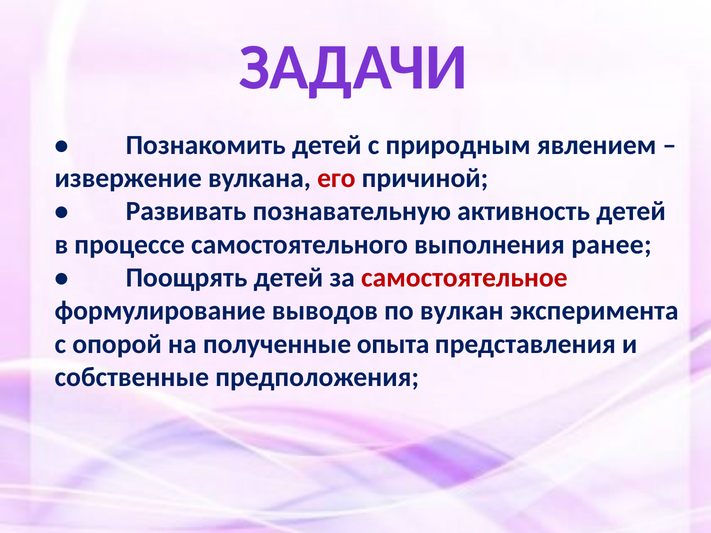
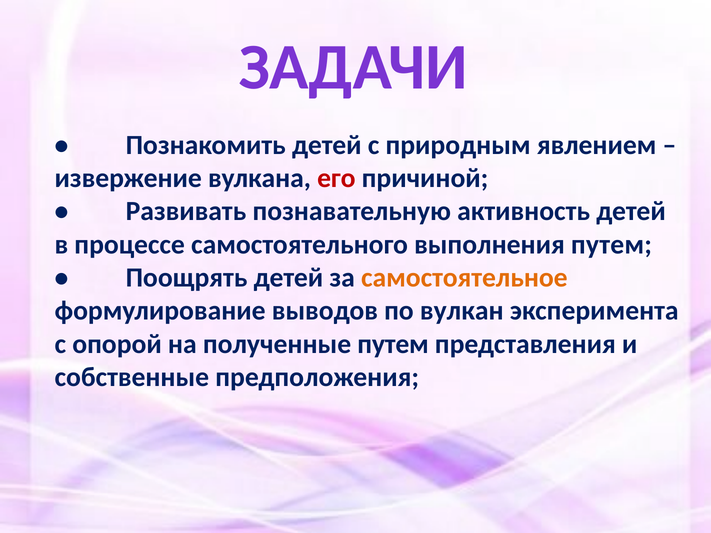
выполнения ранее: ранее -> путем
самостоятельное colour: red -> orange
полученные опыта: опыта -> путем
